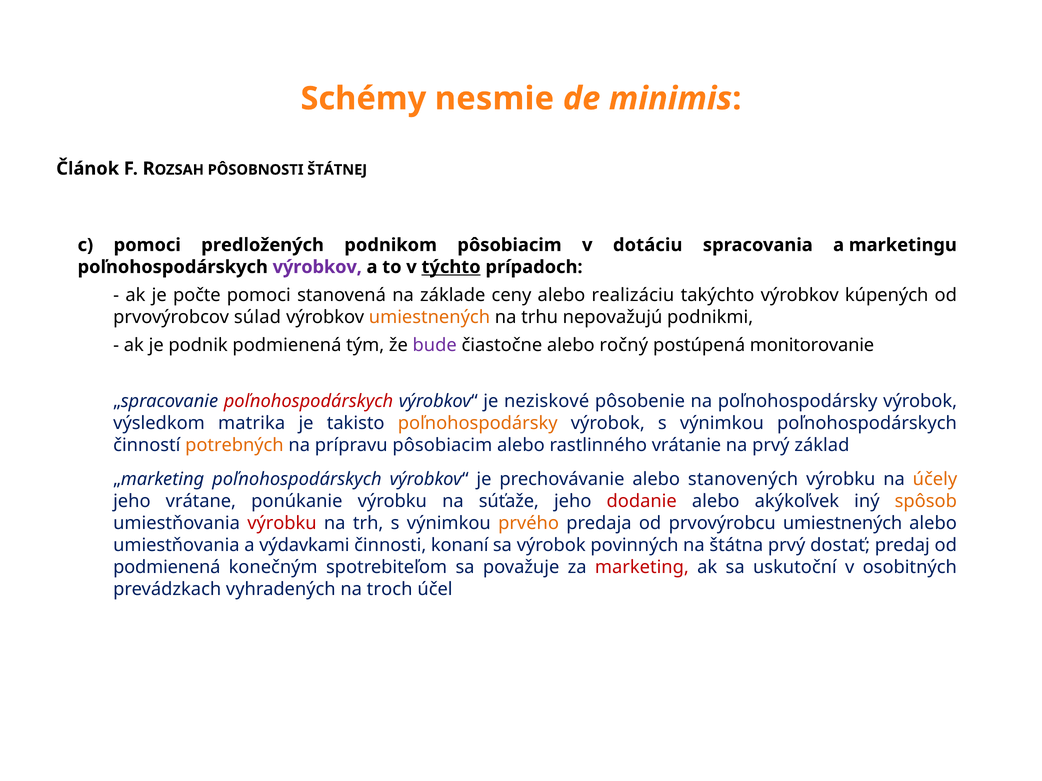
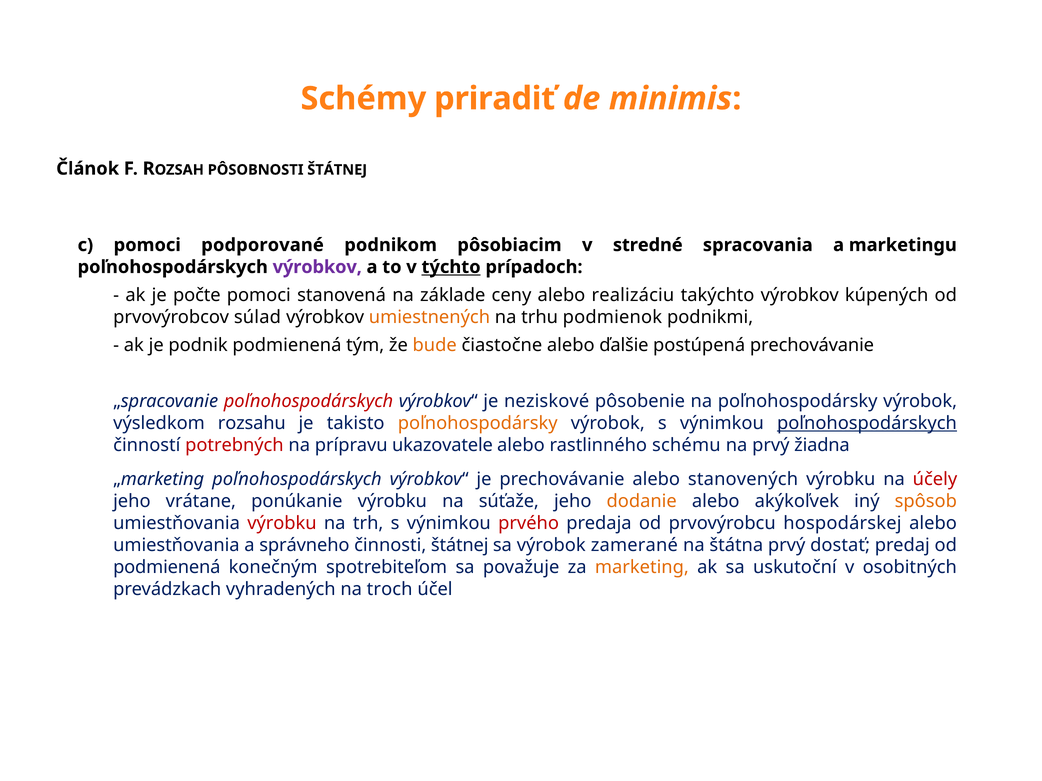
nesmie: nesmie -> priradiť
predložených: predložených -> podporované
dotáciu: dotáciu -> stredné
nepovažujú: nepovažujú -> podmienok
bude colour: purple -> orange
ročný: ročný -> ďalšie
postúpená monitorovanie: monitorovanie -> prechovávanie
matrika: matrika -> rozsahu
poľnohospodárskych at (867, 424) underline: none -> present
potrebných colour: orange -> red
prípravu pôsobiacim: pôsobiacim -> ukazovatele
vrátanie: vrátanie -> schému
základ: základ -> žiadna
účely colour: orange -> red
dodanie colour: red -> orange
prvého colour: orange -> red
prvovýrobcu umiestnených: umiestnených -> hospodárskej
výdavkami: výdavkami -> správneho
činnosti konaní: konaní -> štátnej
povinných: povinných -> zamerané
marketing colour: red -> orange
